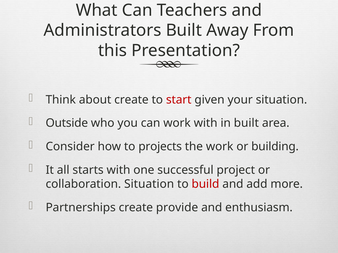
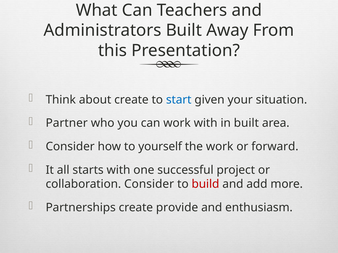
start colour: red -> blue
Outside: Outside -> Partner
projects: projects -> yourself
building: building -> forward
collaboration Situation: Situation -> Consider
